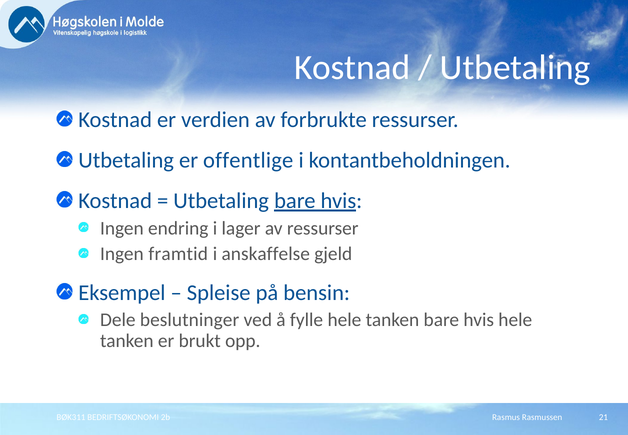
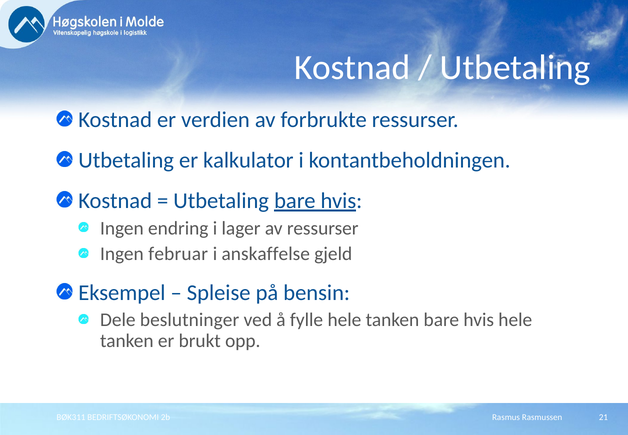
offentlige: offentlige -> kalkulator
framtid: framtid -> februar
